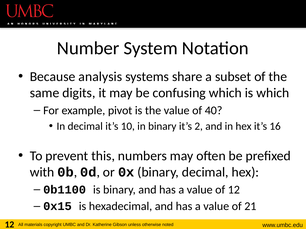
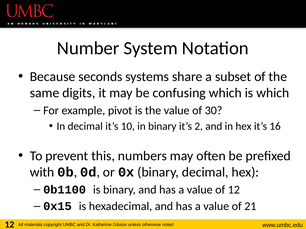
analysis: analysis -> seconds
40: 40 -> 30
